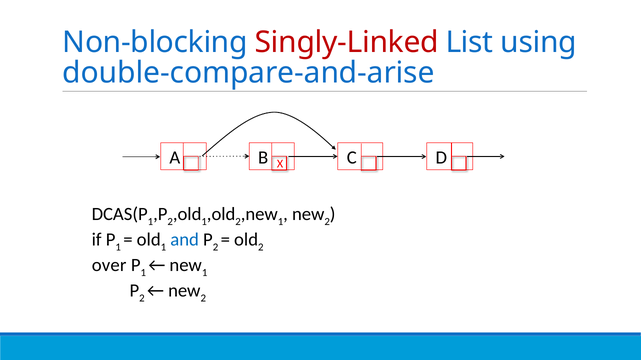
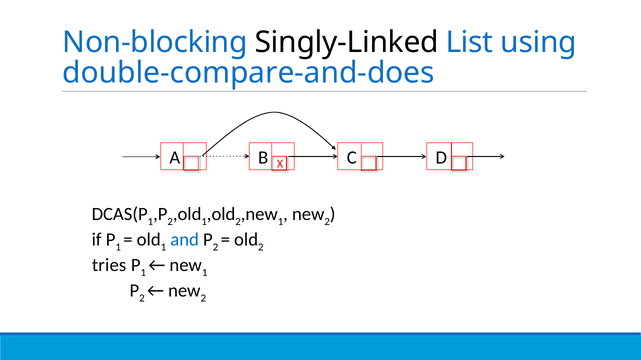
Singly-Linked colour: red -> black
double-compare-and-arise: double-compare-and-arise -> double-compare-and-does
over: over -> tries
